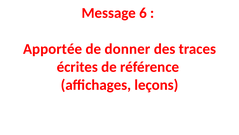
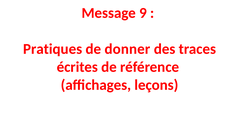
6: 6 -> 9
Apportée: Apportée -> Pratiques
